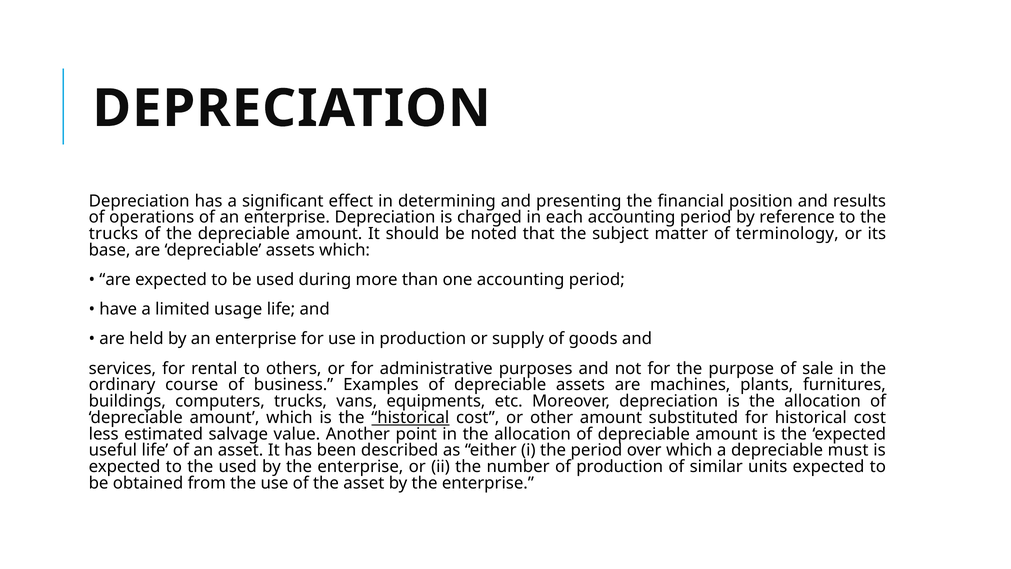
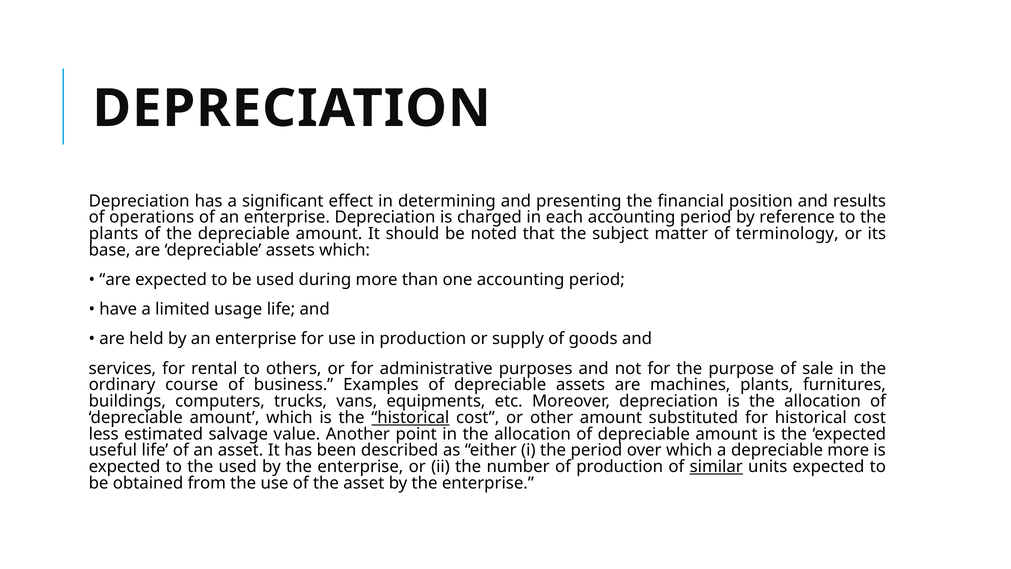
trucks at (114, 234): trucks -> plants
depreciable must: must -> more
similar underline: none -> present
